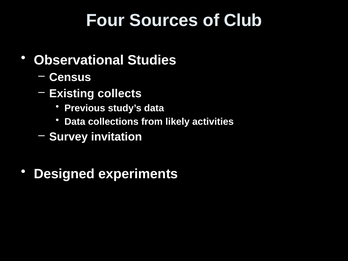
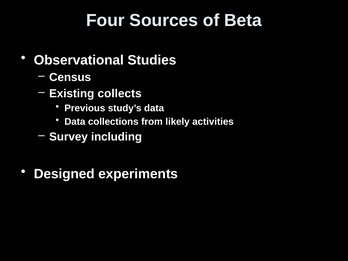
Club: Club -> Beta
invitation: invitation -> including
